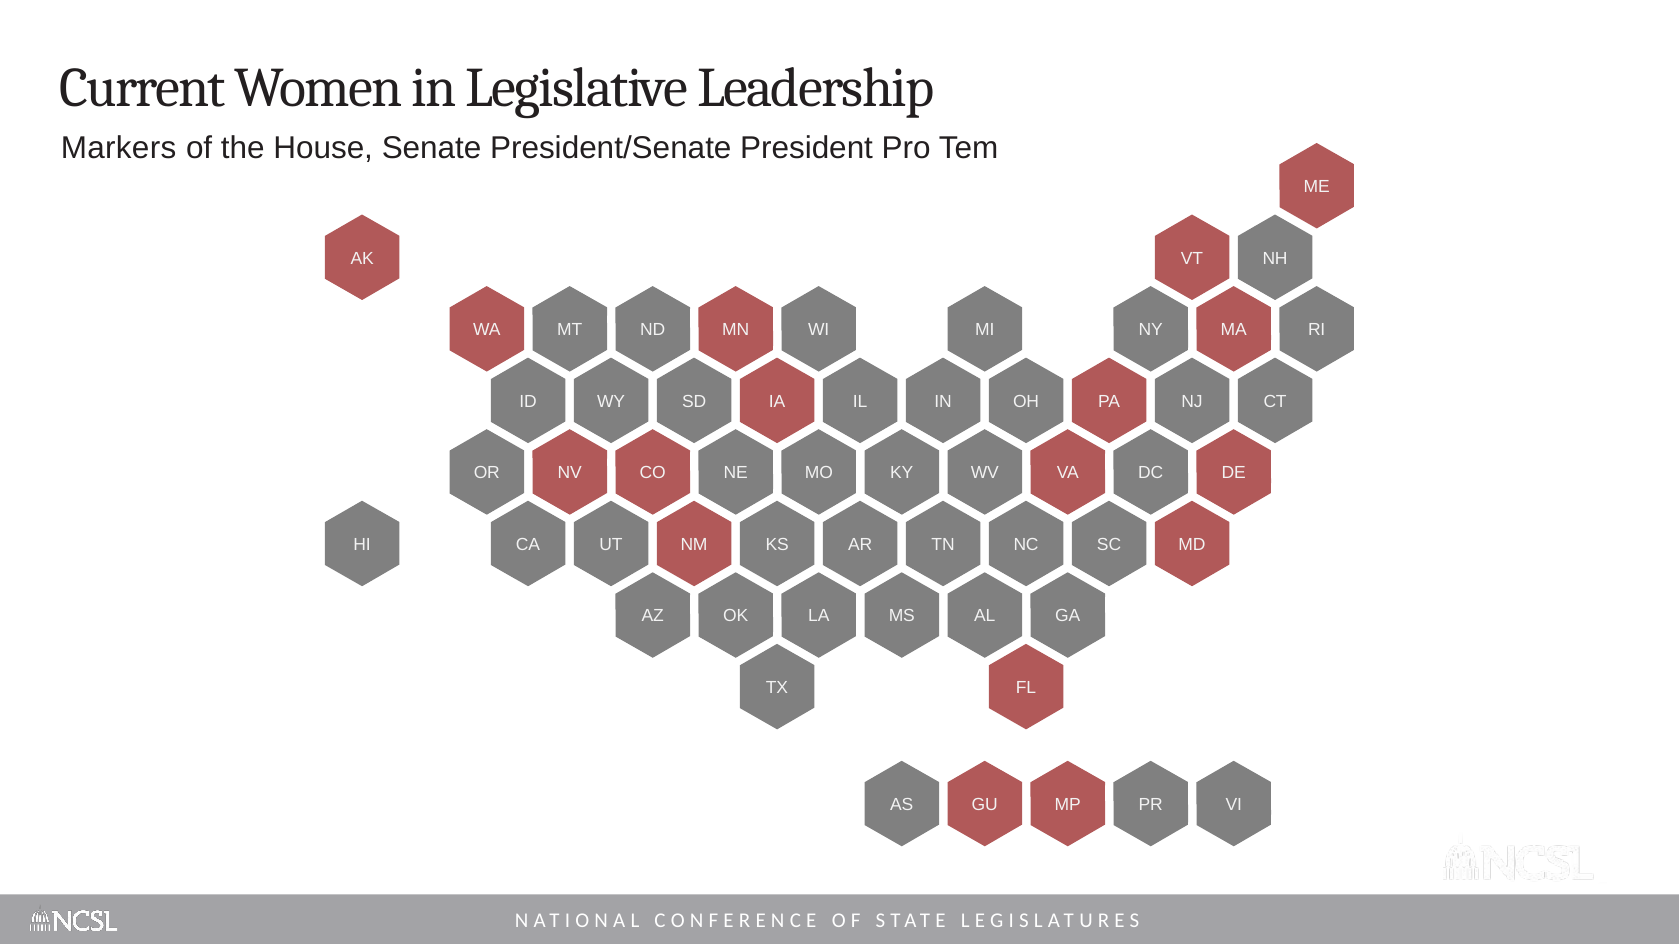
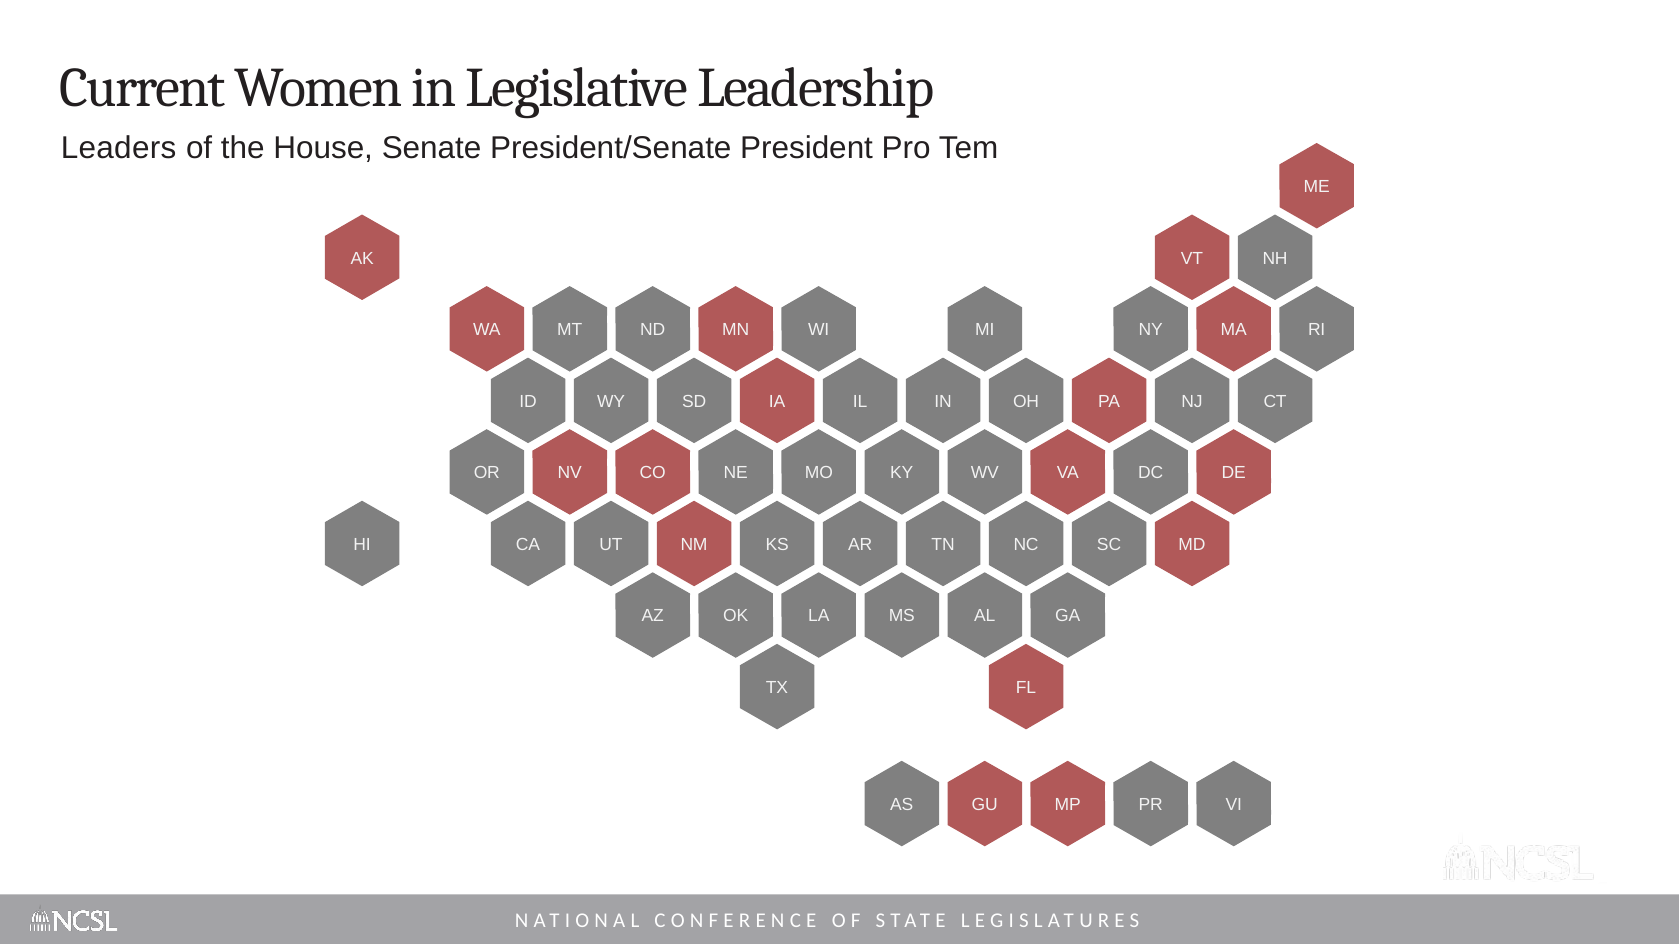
Markers: Markers -> Leaders
